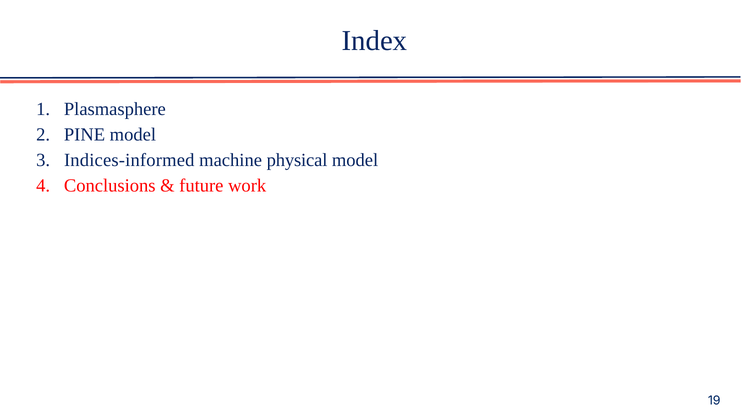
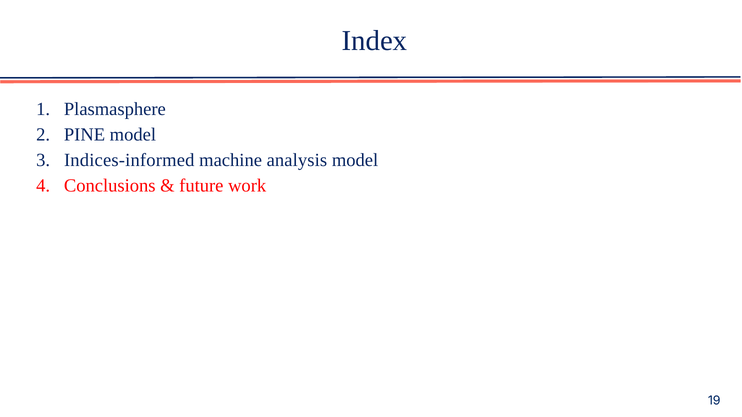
physical: physical -> analysis
